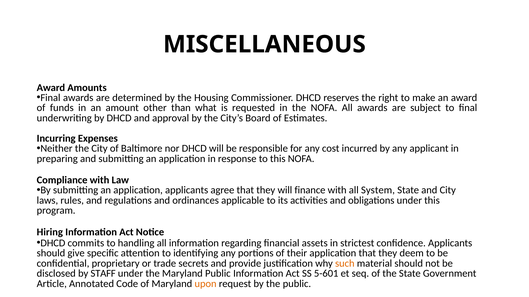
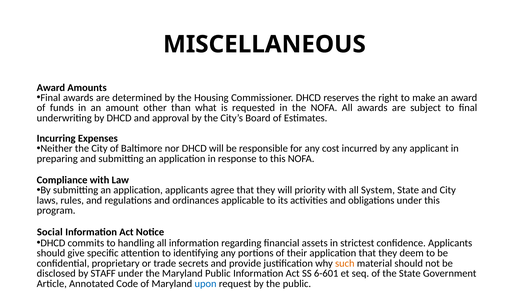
finance: finance -> priority
Hiring: Hiring -> Social
5-601: 5-601 -> 6-601
upon colour: orange -> blue
